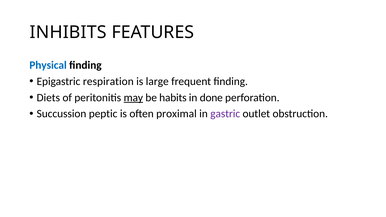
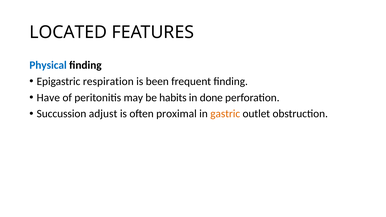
INHIBITS: INHIBITS -> LOCATED
large: large -> been
Diets: Diets -> Have
may underline: present -> none
peptic: peptic -> adjust
gastric colour: purple -> orange
